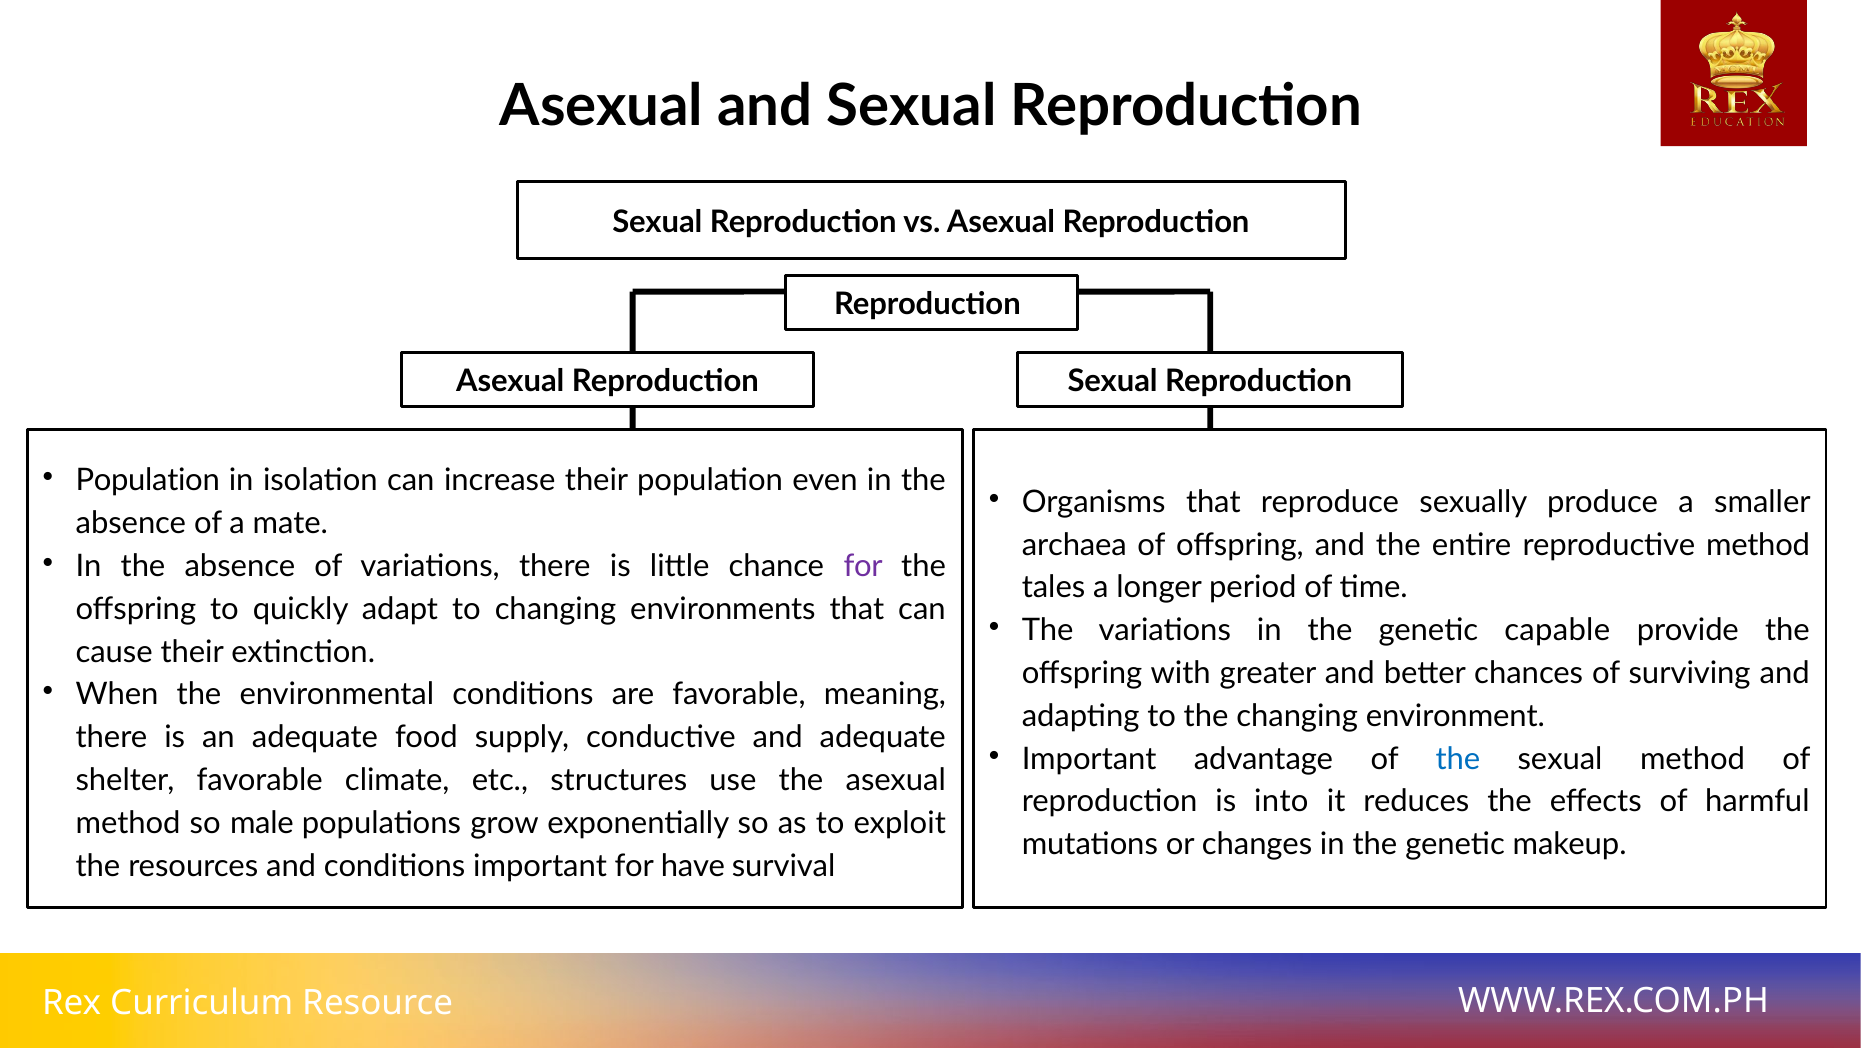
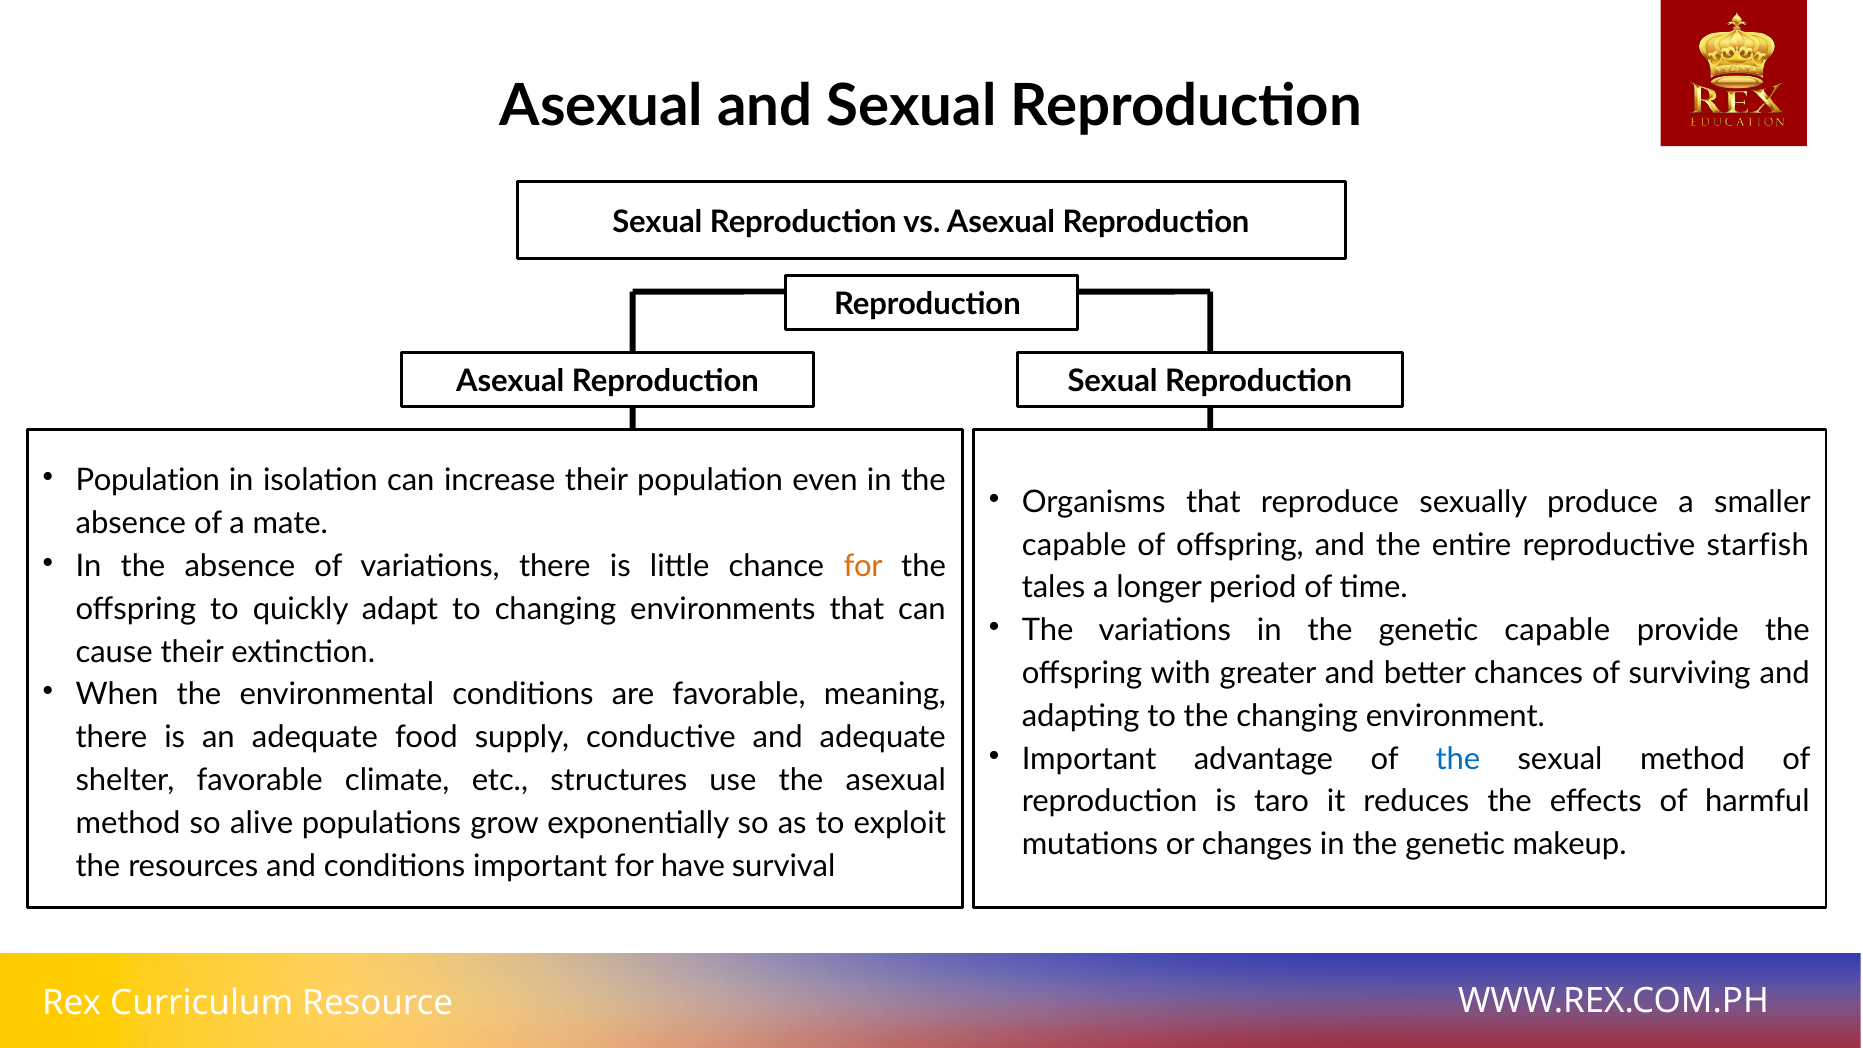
archaea at (1074, 545): archaea -> capable
reproductive method: method -> starfish
for at (863, 566) colour: purple -> orange
into: into -> taro
male: male -> alive
